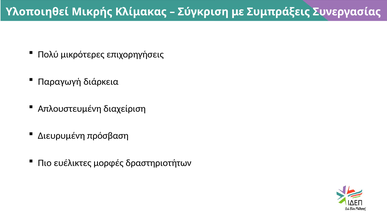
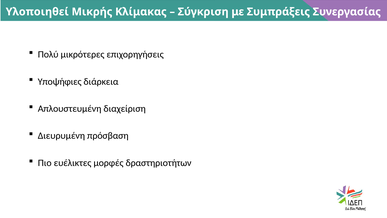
Παραγωγή: Παραγωγή -> Υποψήφιες
